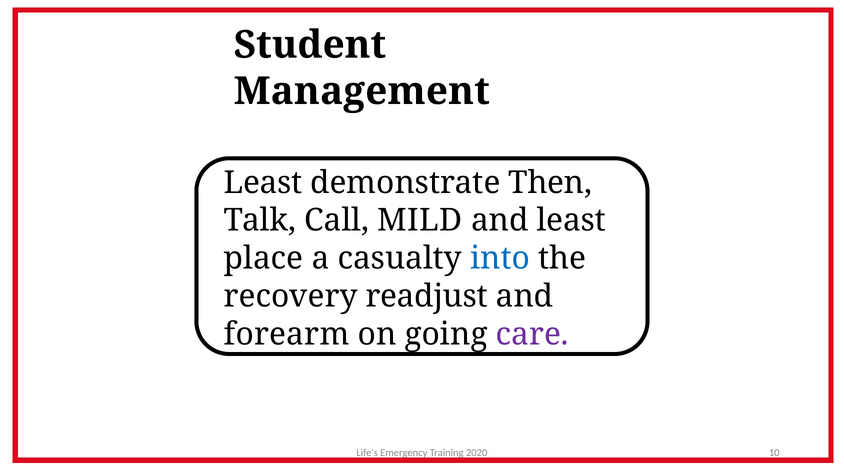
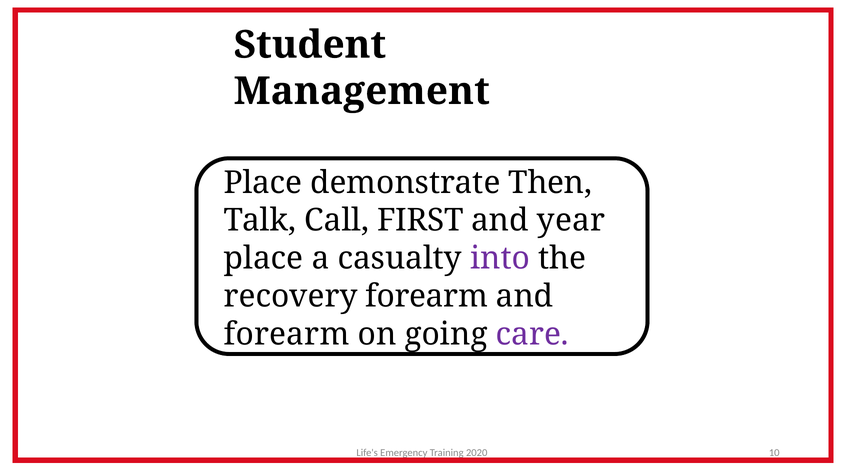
Least at (263, 183): Least -> Place
MILD: MILD -> FIRST
and least: least -> year
into colour: blue -> purple
recovery readjust: readjust -> forearm
